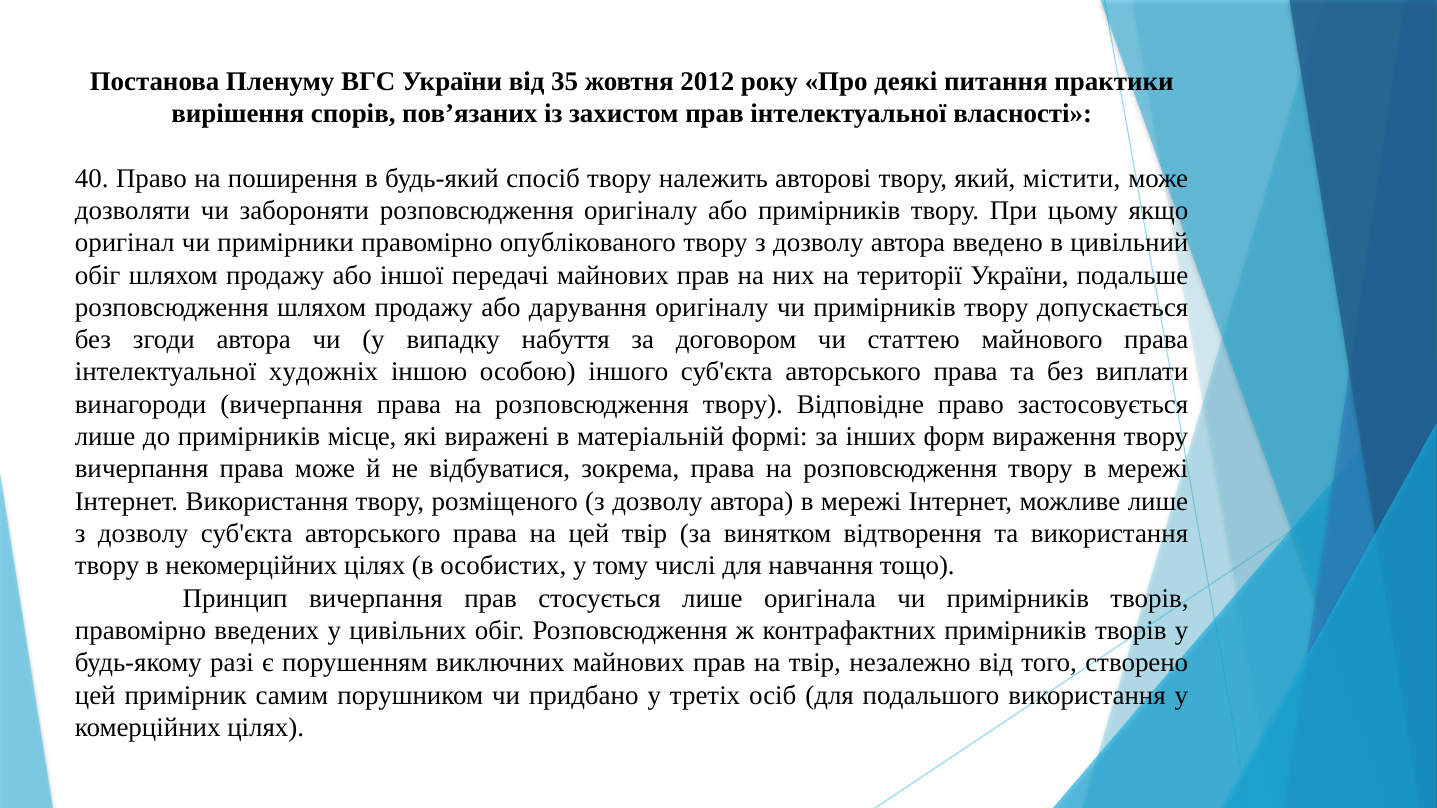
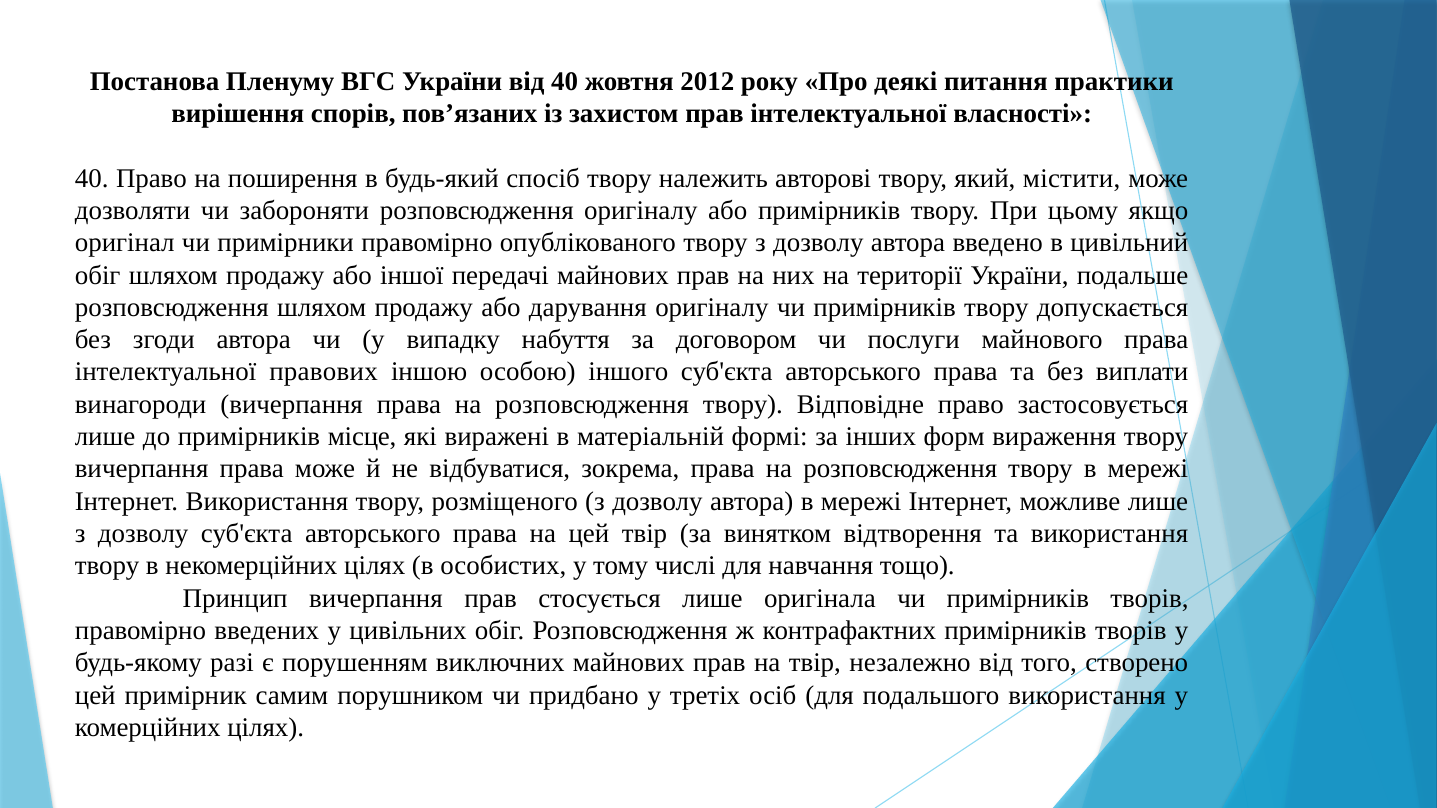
від 35: 35 -> 40
статтею: статтею -> послуги
художніх: художніх -> правових
